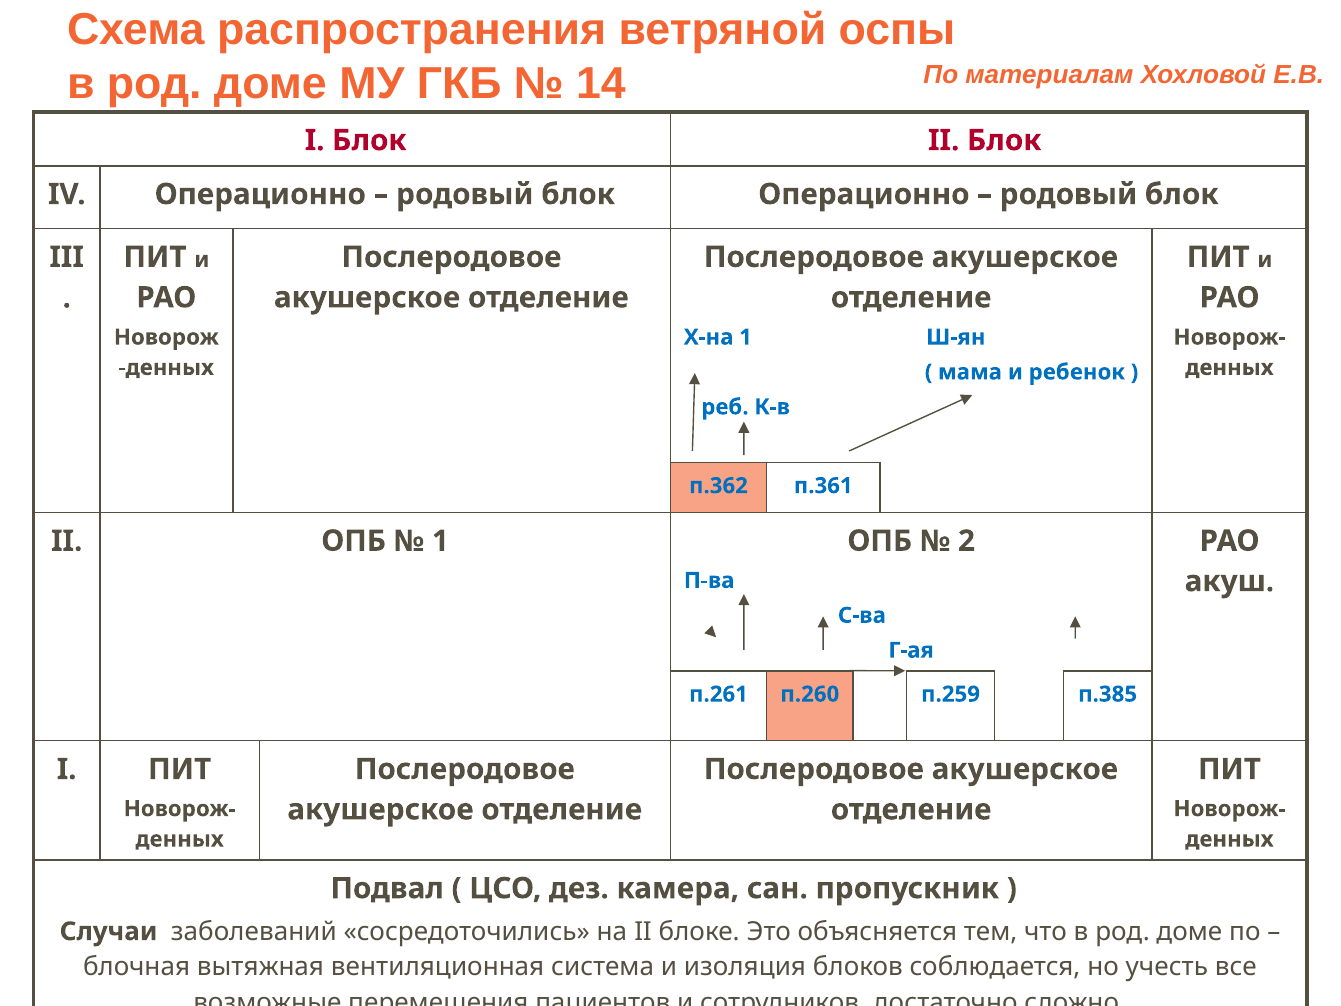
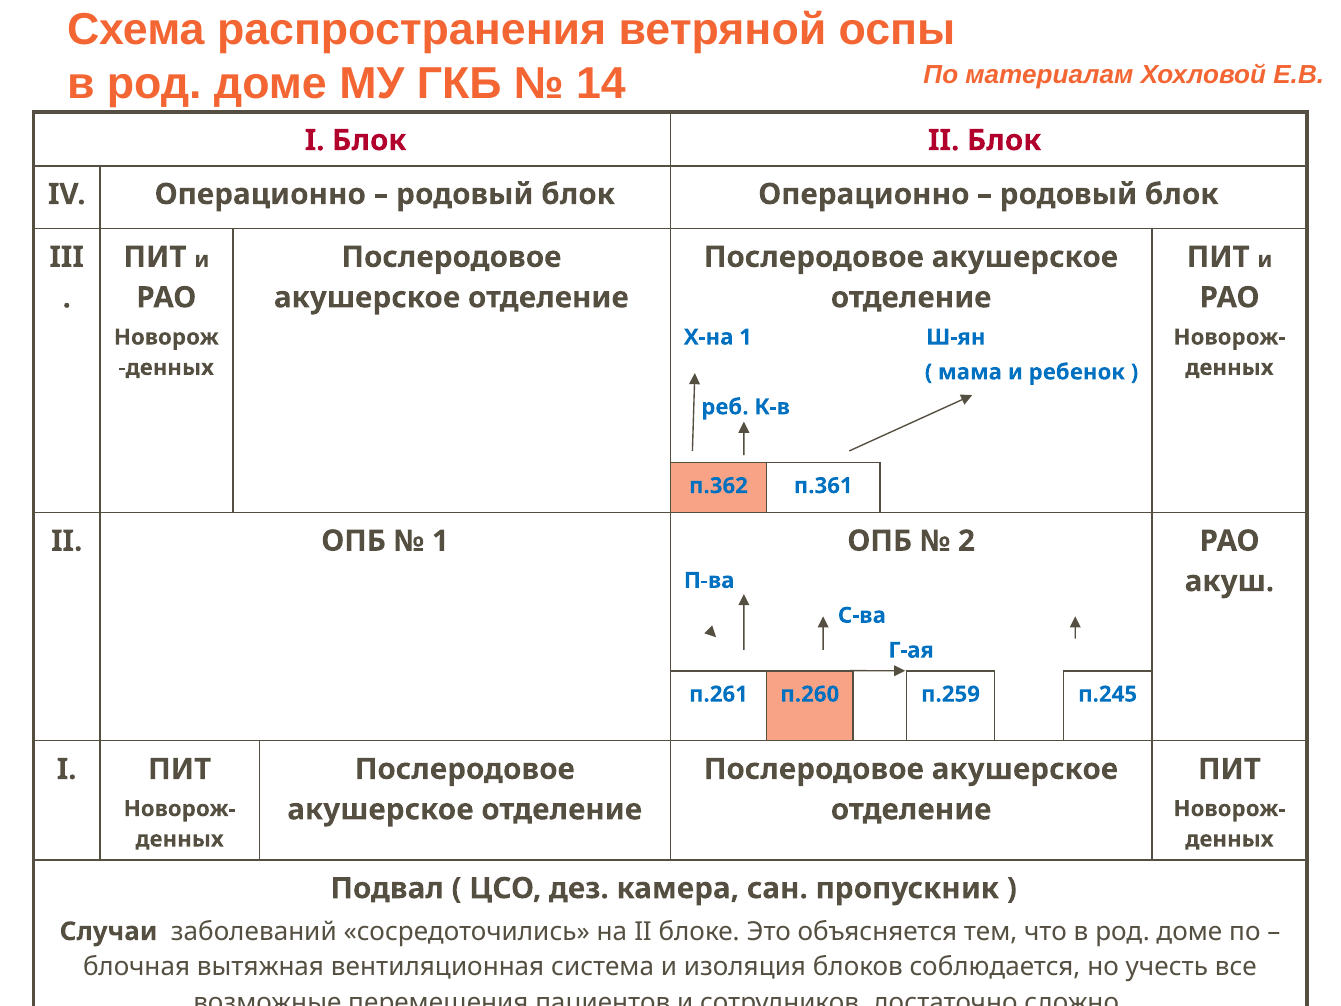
п.385: п.385 -> п.245
